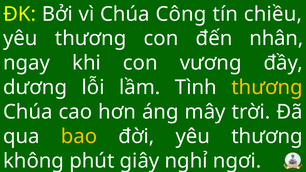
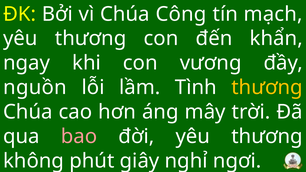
chiều: chiều -> mạch
nhân: nhân -> khẩn
dương: dương -> nguồn
bao colour: yellow -> pink
